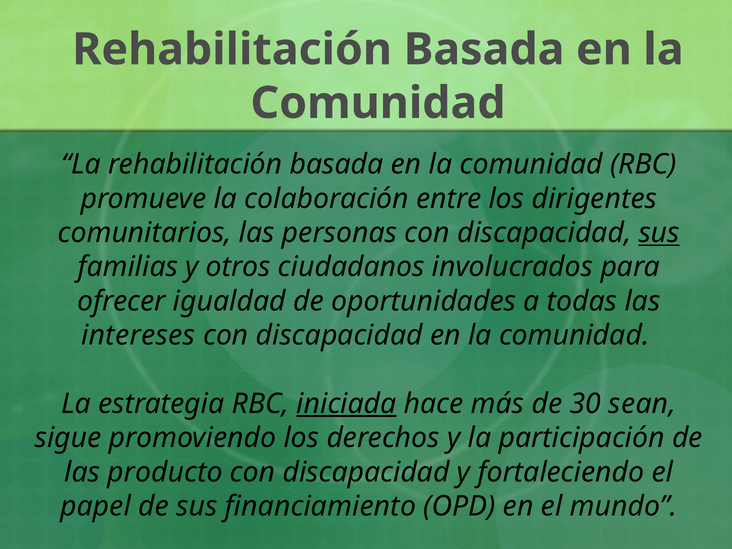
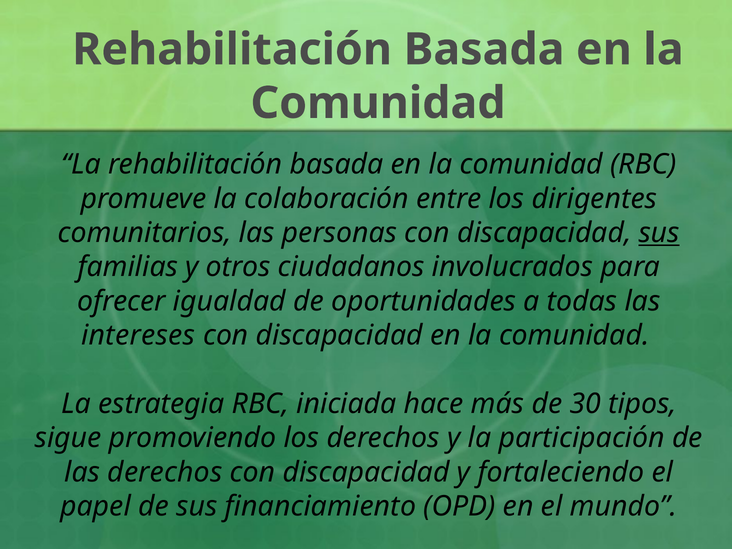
iniciada underline: present -> none
sean: sean -> tipos
las producto: producto -> derechos
